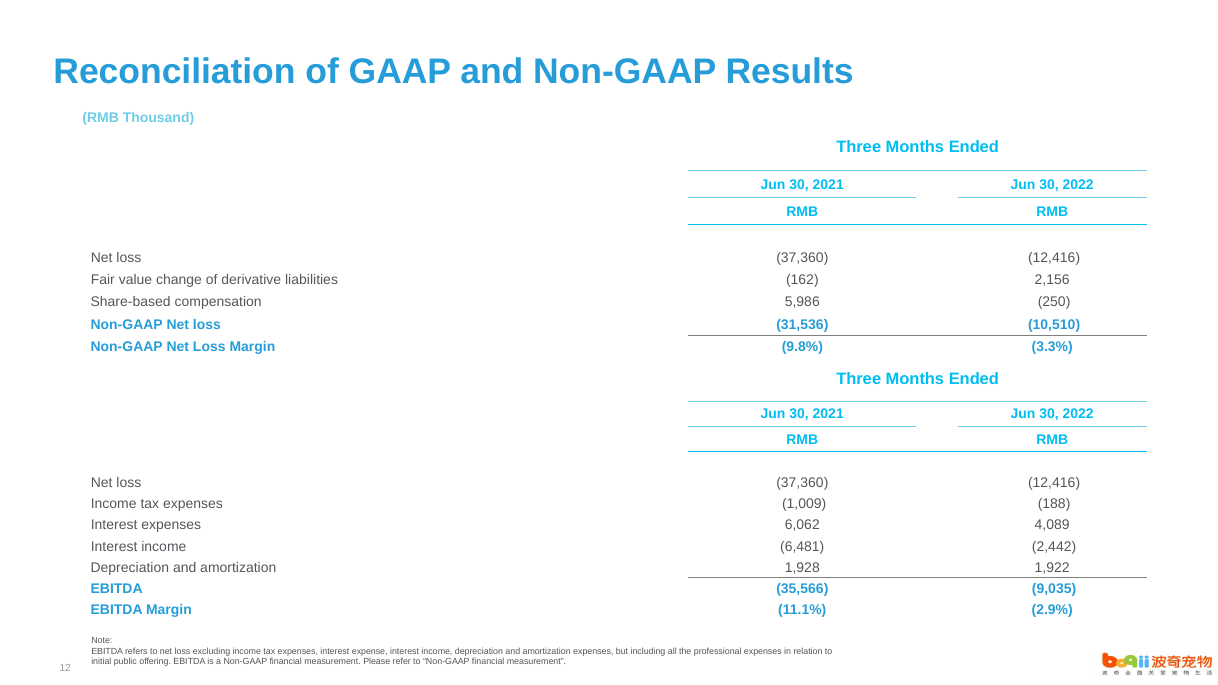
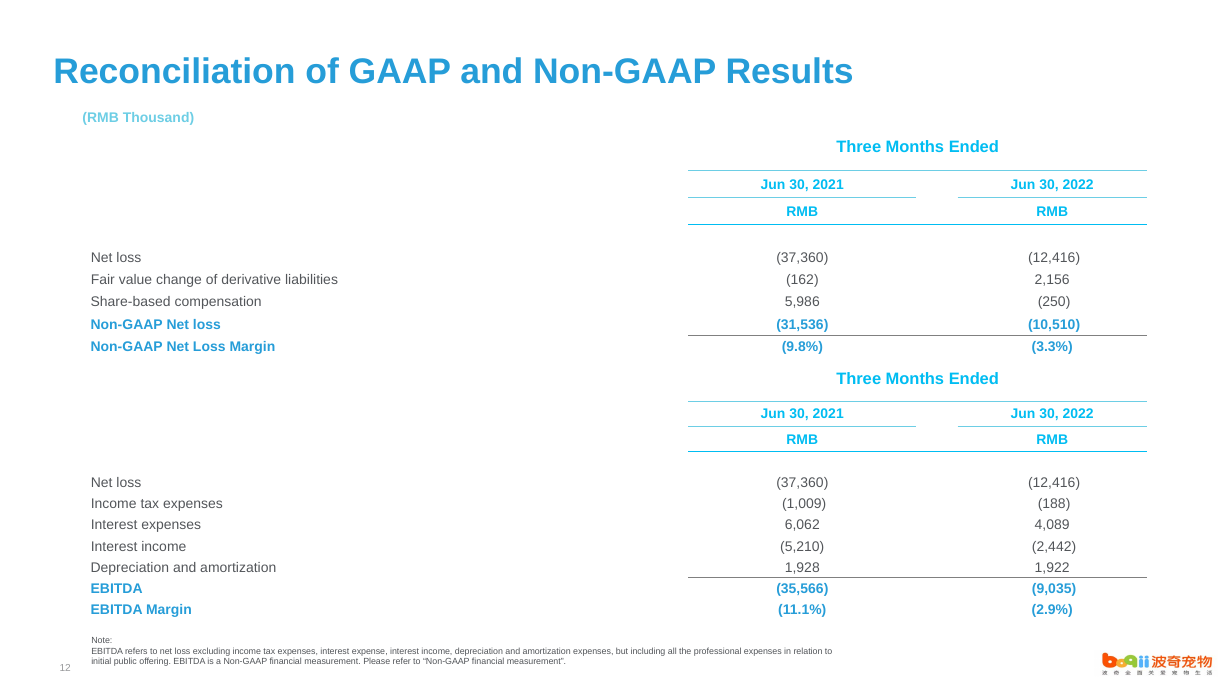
6,481: 6,481 -> 5,210
